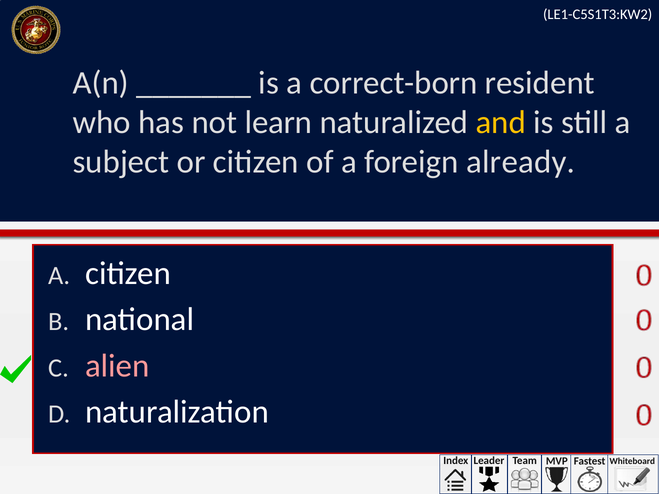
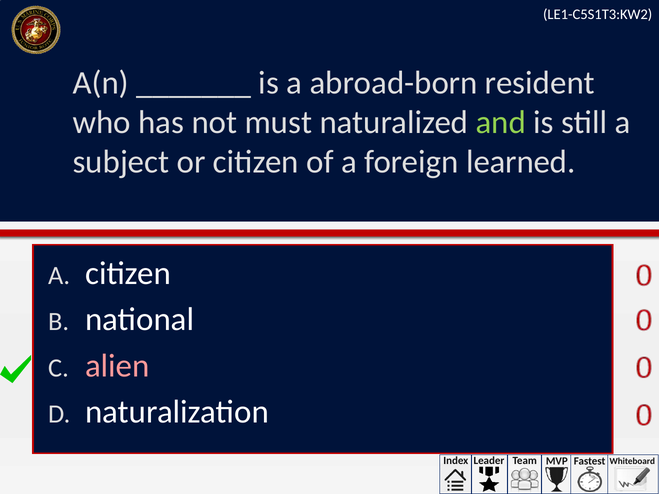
correct-born: correct-born -> abroad-born
learn: learn -> must
and colour: yellow -> light green
already: already -> learned
